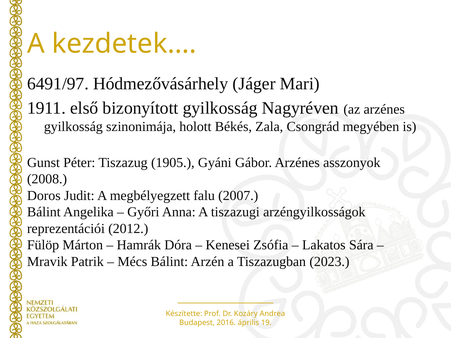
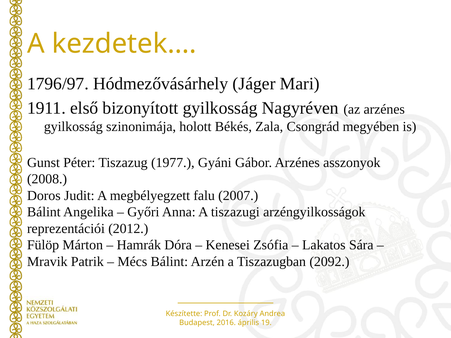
6491/97: 6491/97 -> 1796/97
1905: 1905 -> 1977
2023: 2023 -> 2092
